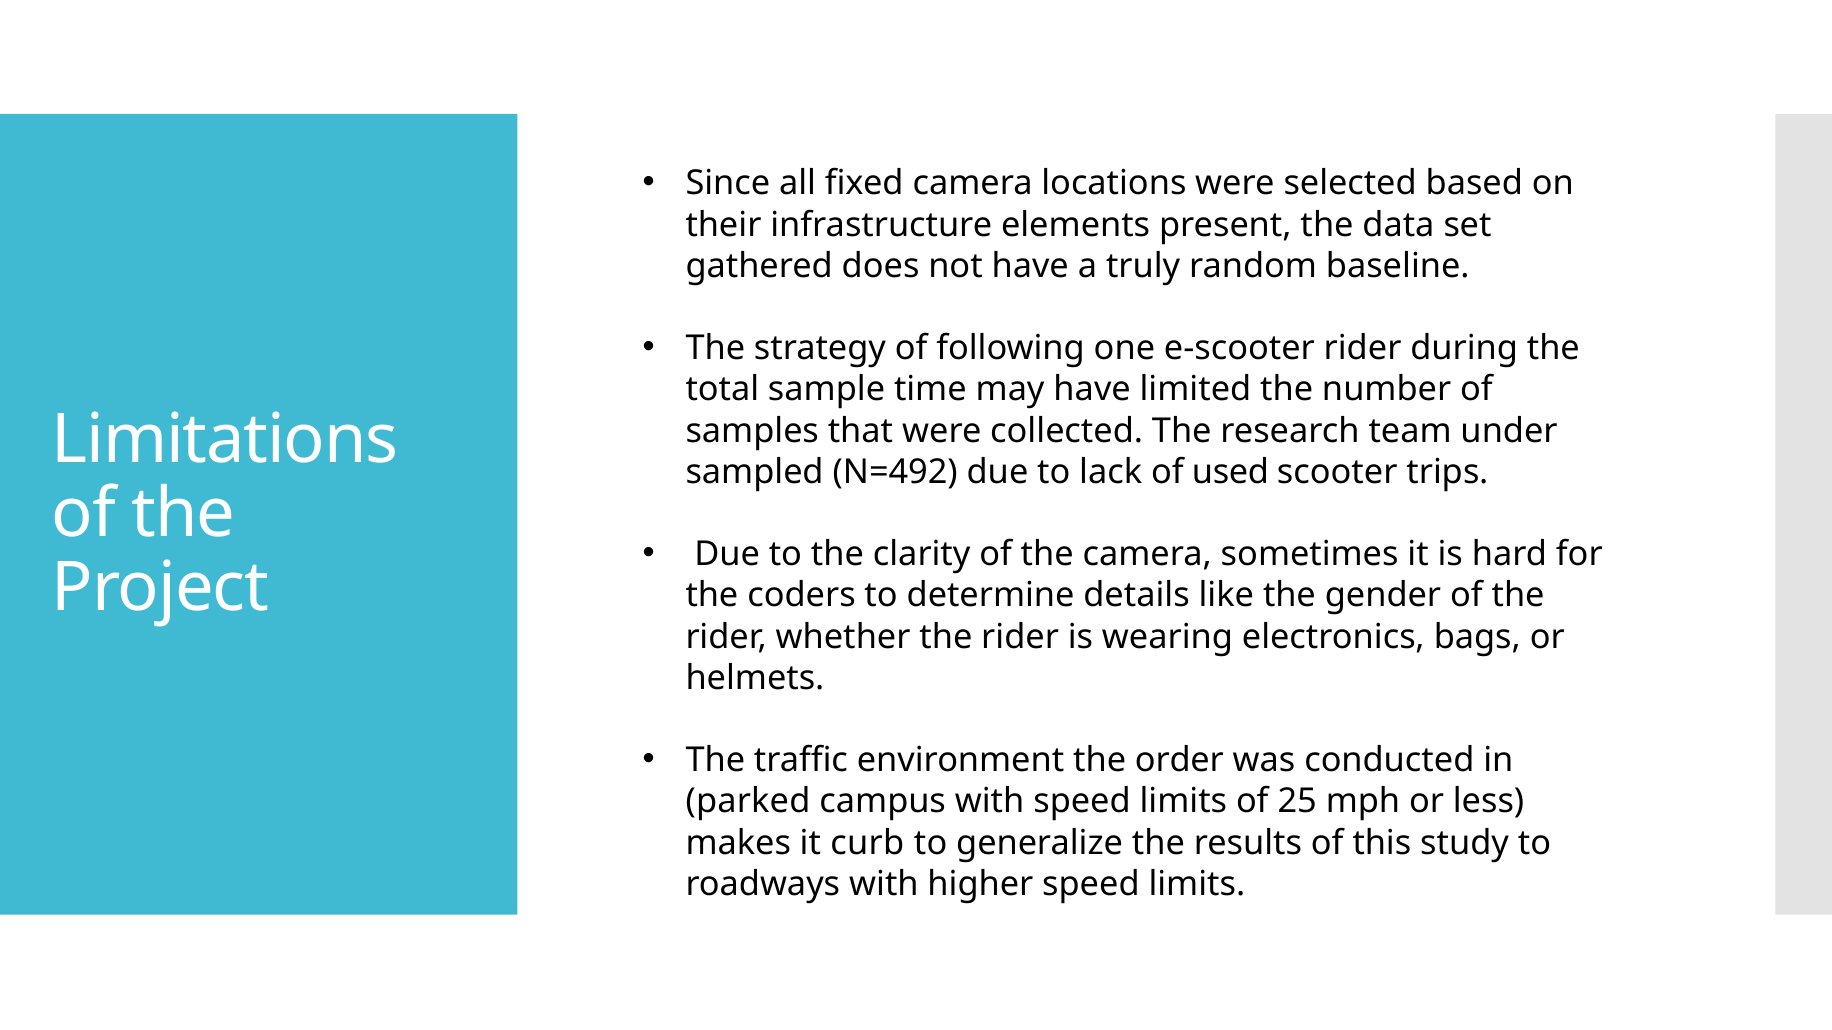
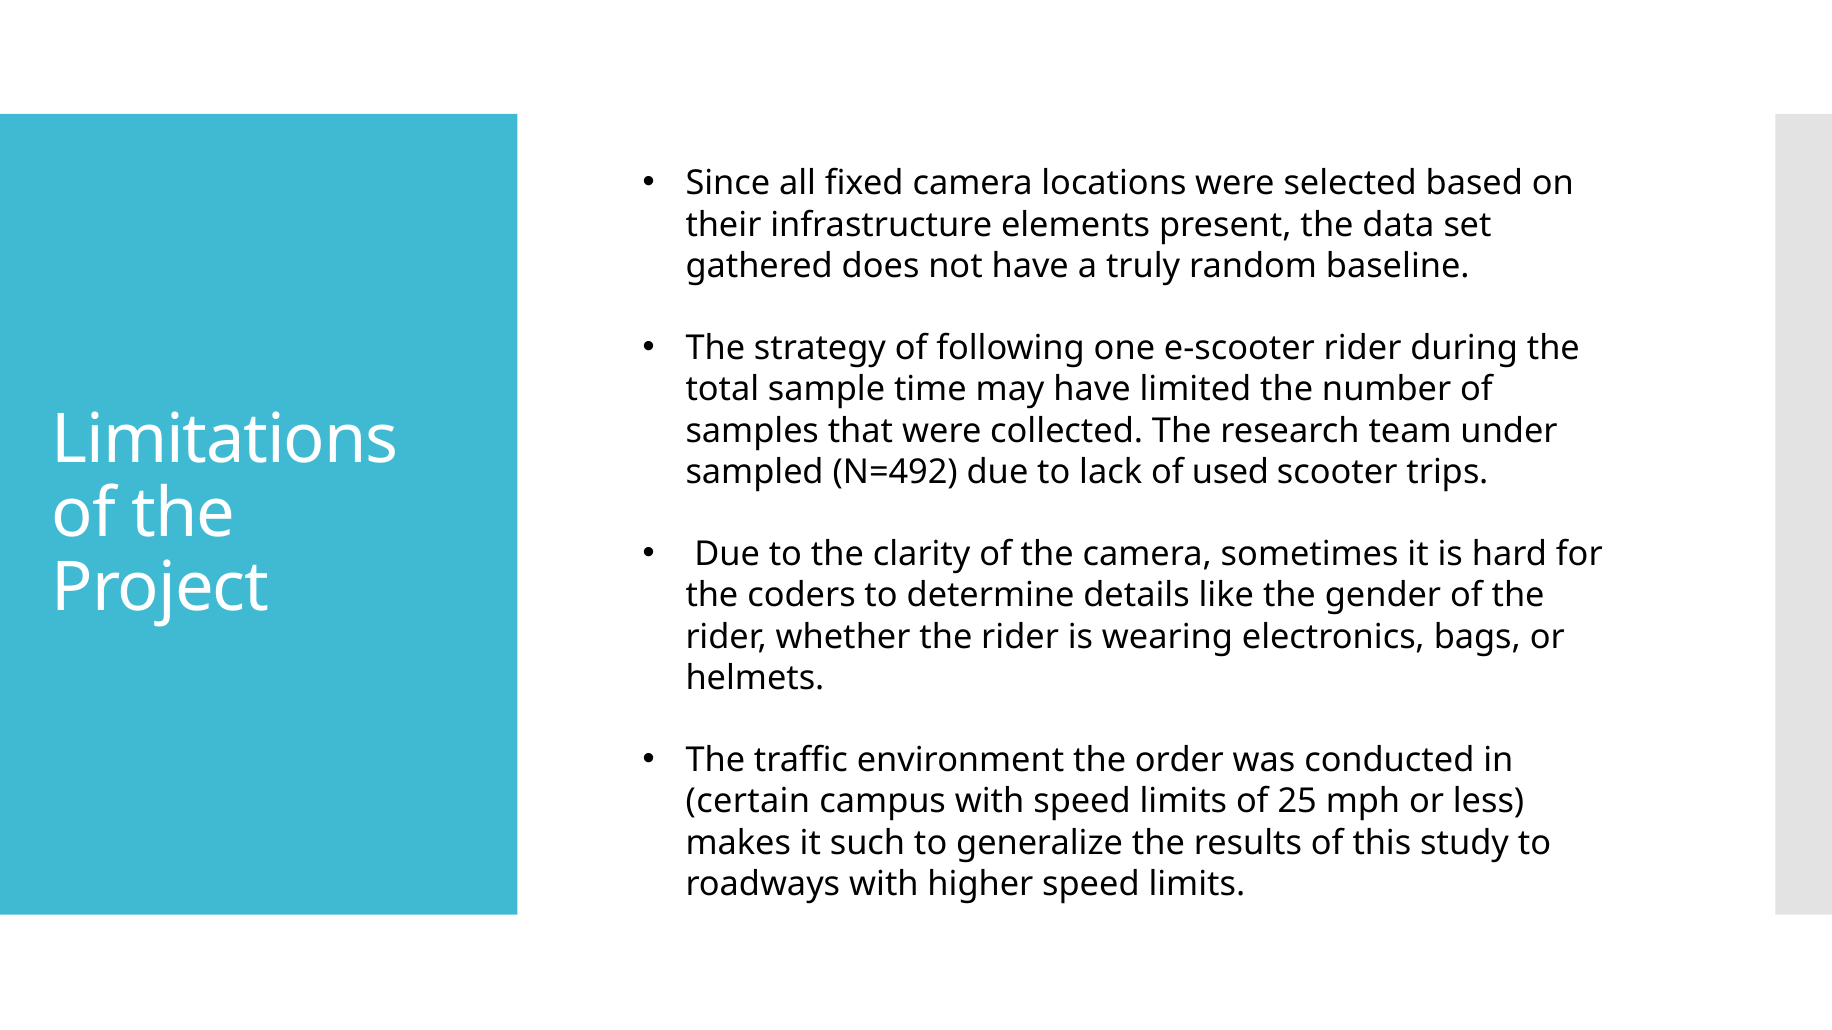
parked: parked -> certain
curb: curb -> such
